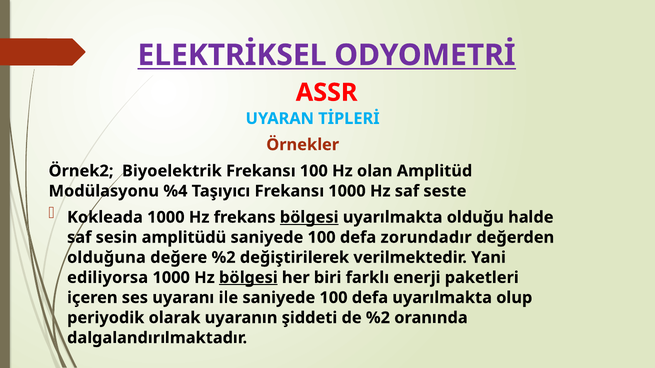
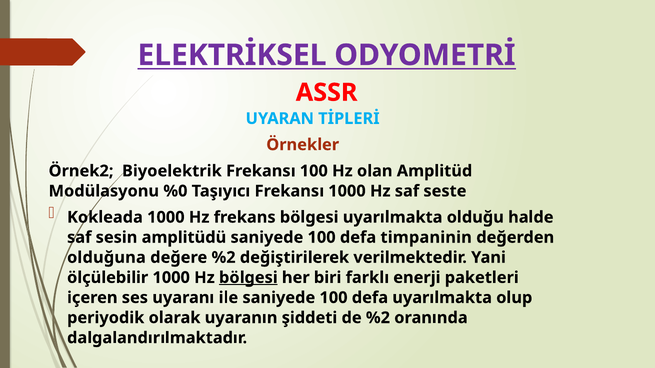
%4: %4 -> %0
bölgesi at (309, 218) underline: present -> none
zorundadır: zorundadır -> timpaninin
ediliyorsa: ediliyorsa -> ölçülebilir
